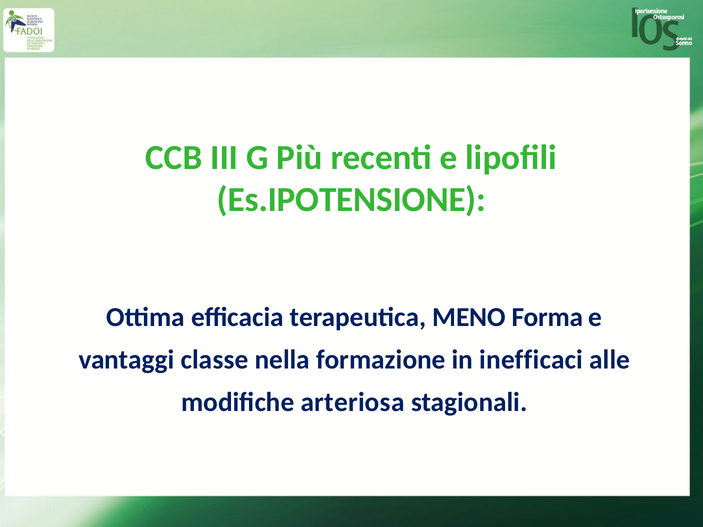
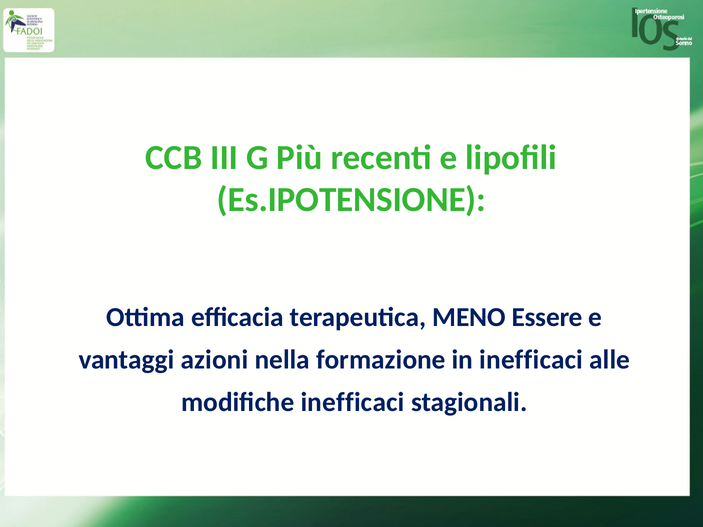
Forma: Forma -> Essere
classe: classe -> azioni
modifiche arteriosa: arteriosa -> inefficaci
